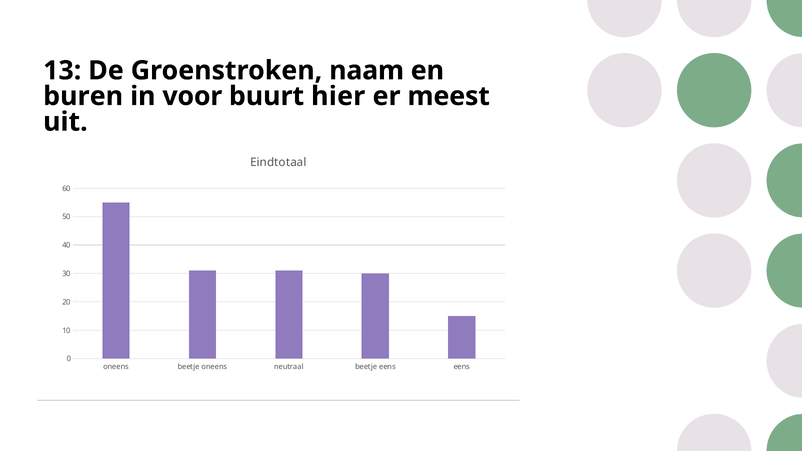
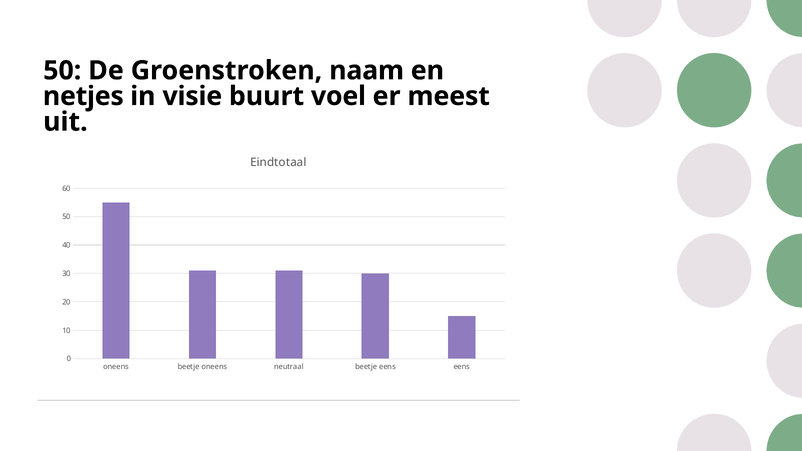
13 at (62, 71): 13 -> 50
buren: buren -> netjes
voor: voor -> visie
hier: hier -> voel
